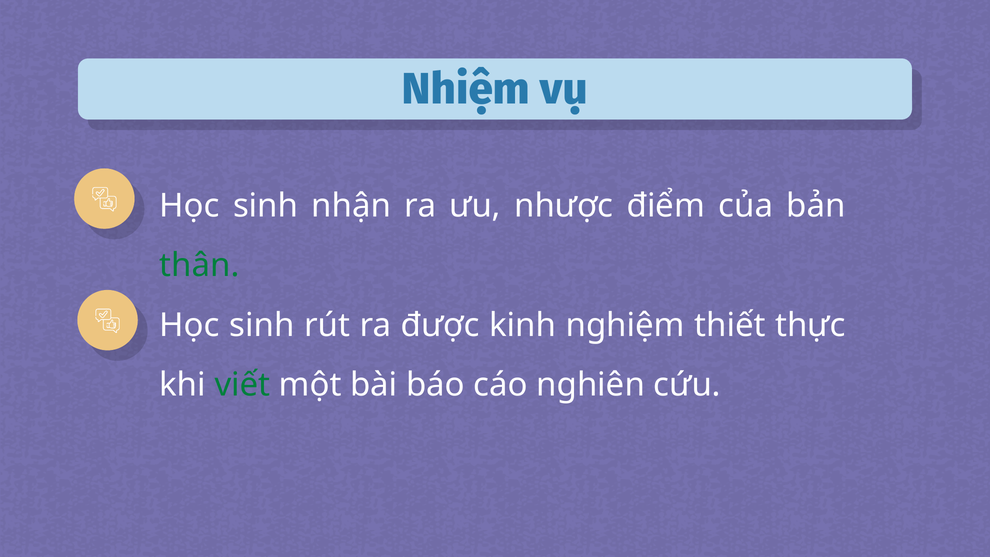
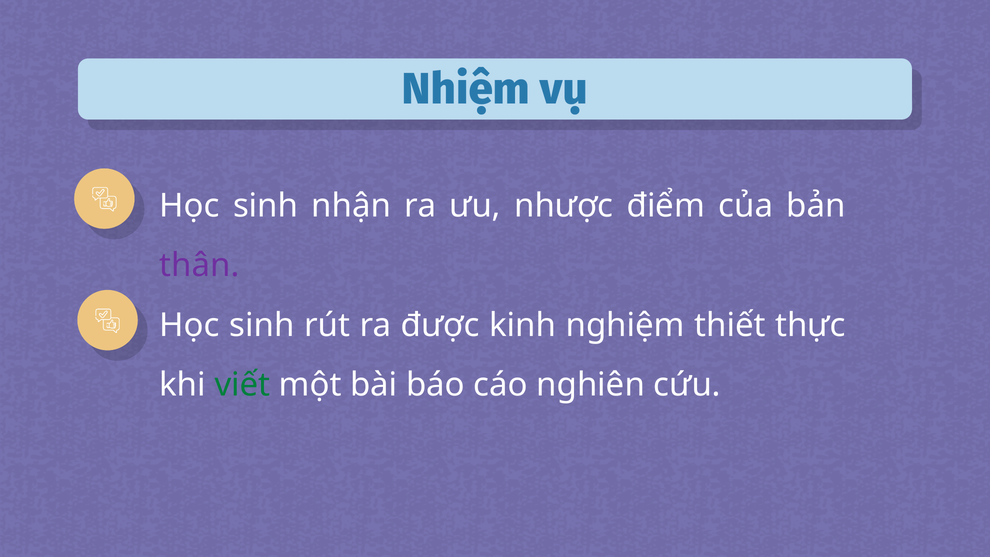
thân colour: green -> purple
